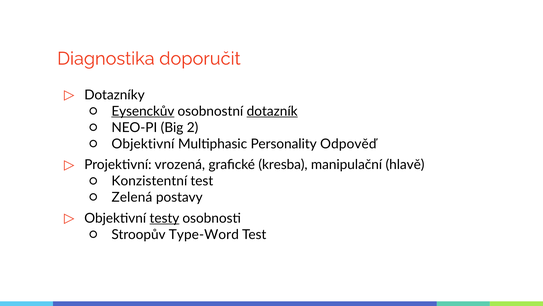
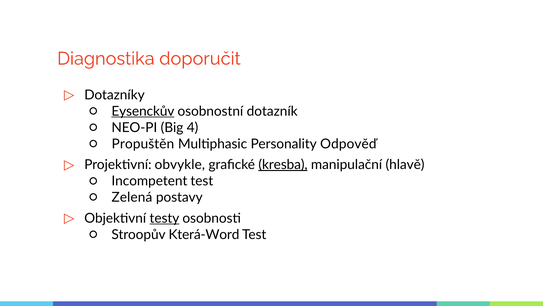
dotazník underline: present -> none
2: 2 -> 4
Objektivní at (143, 144): Objektivní -> Propuštěn
vrozená: vrozená -> obvykle
kresba underline: none -> present
Konzistentní: Konzistentní -> Incompetent
Type-Word: Type-Word -> Která-Word
